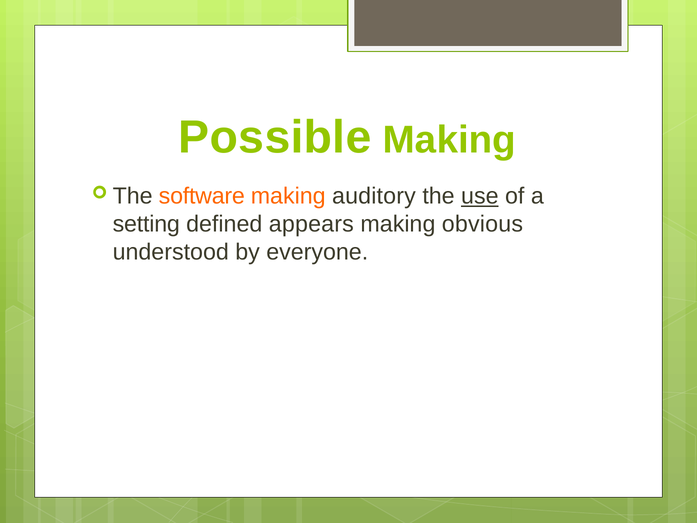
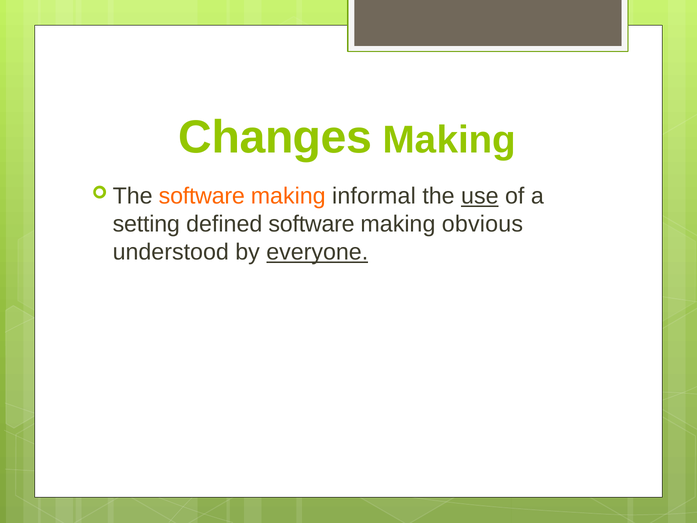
Possible: Possible -> Changes
auditory: auditory -> informal
defined appears: appears -> software
everyone underline: none -> present
